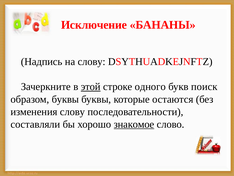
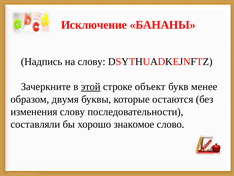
одного: одного -> объект
поиск: поиск -> менее
образом буквы: буквы -> двумя
знакомое underline: present -> none
